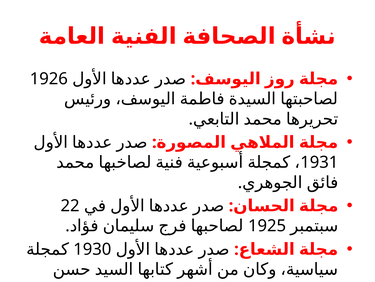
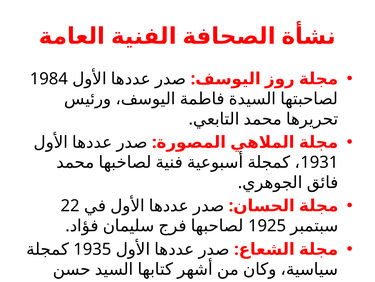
1926: 1926 -> 1984
1930: 1930 -> 1935
